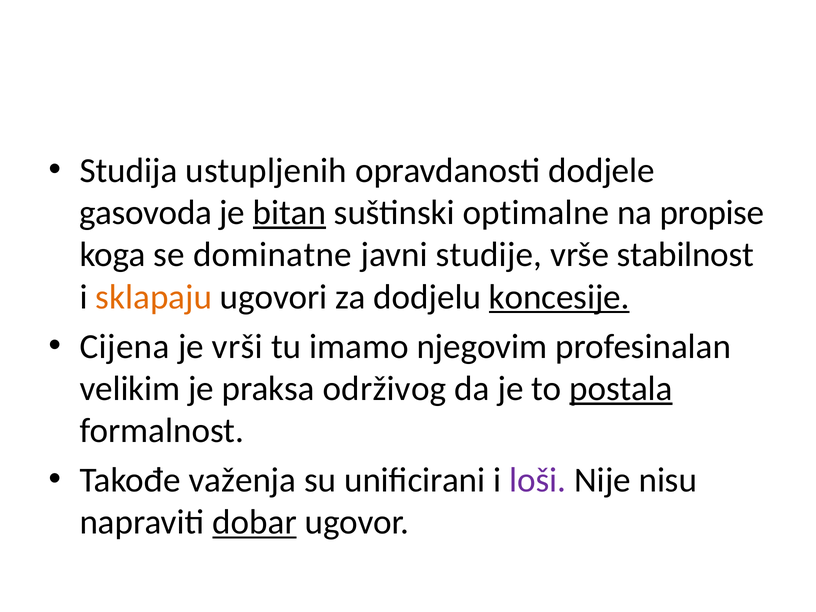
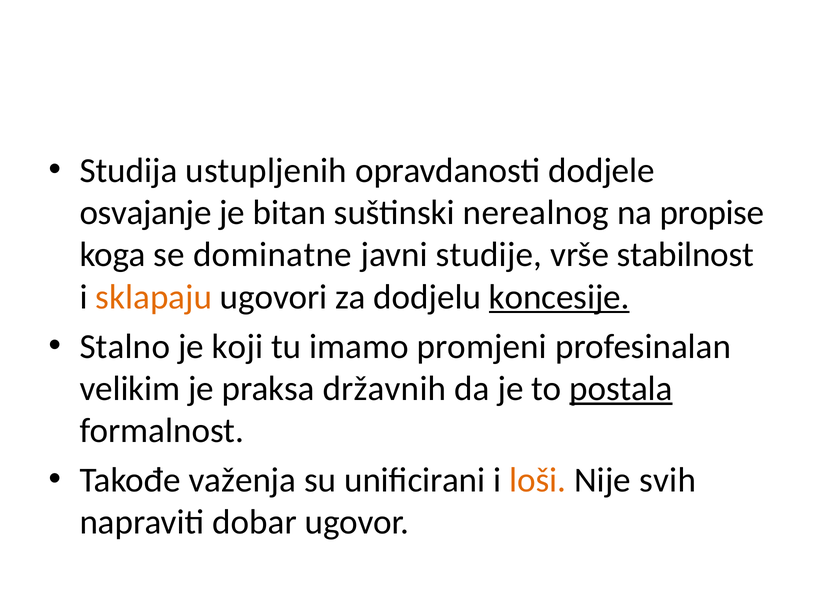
gasovoda: gasovoda -> osvajanje
bitan underline: present -> none
optimalne: optimalne -> nerealnog
Cijena: Cijena -> Stalno
vrši: vrši -> koji
njegovim: njegovim -> promjeni
održivog: održivog -> državnih
loši colour: purple -> orange
nisu: nisu -> svih
dobar underline: present -> none
